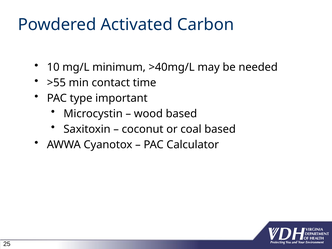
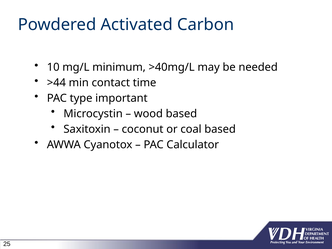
>55: >55 -> >44
